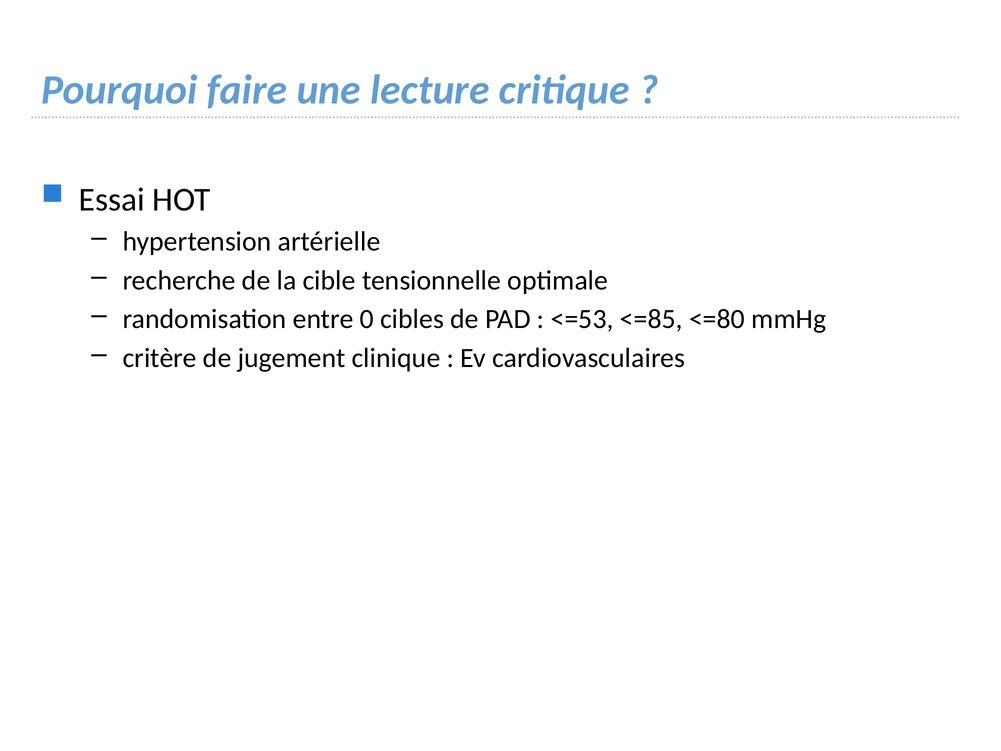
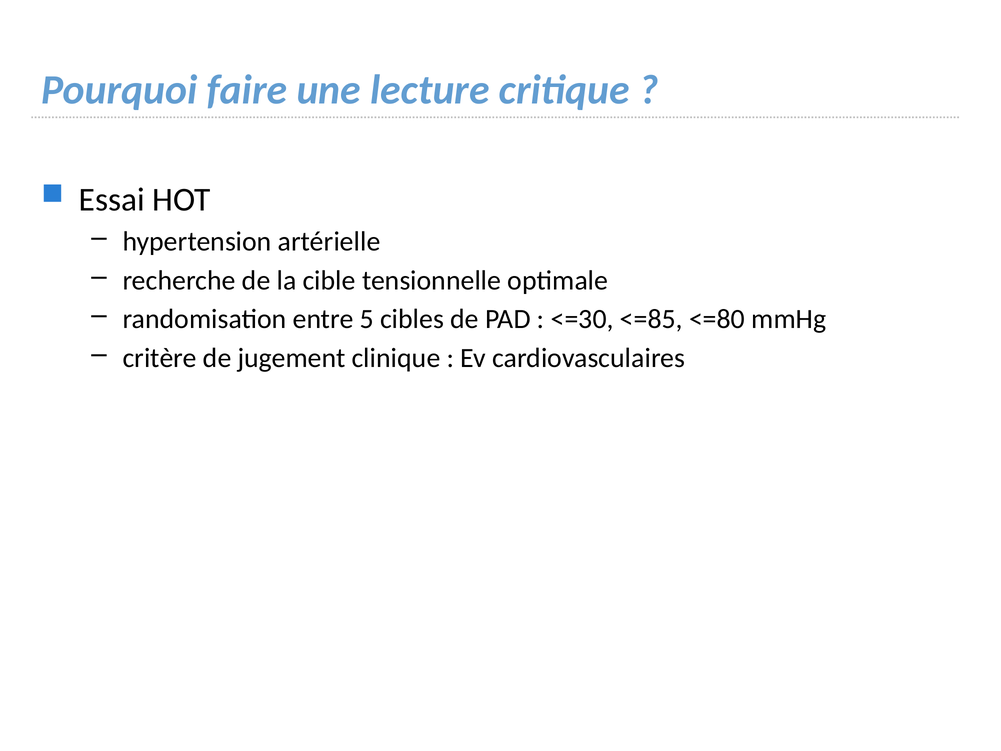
0: 0 -> 5
<=53: <=53 -> <=30
